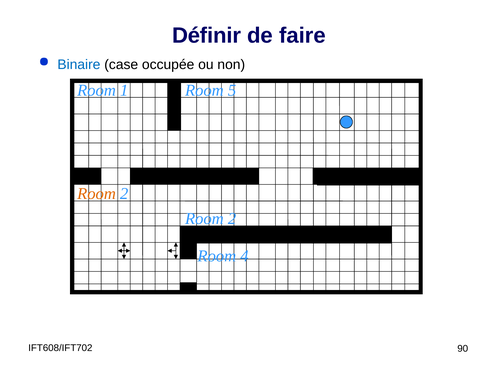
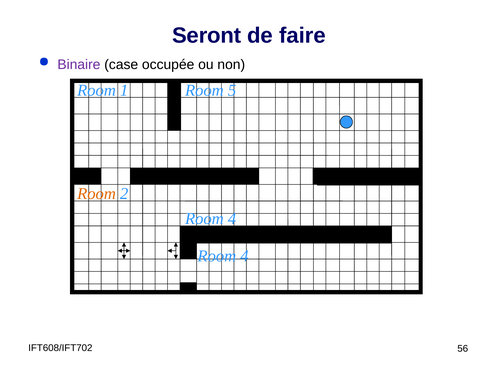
Définir: Définir -> Seront
Binaire colour: blue -> purple
2 at (232, 219): 2 -> 4
90: 90 -> 56
